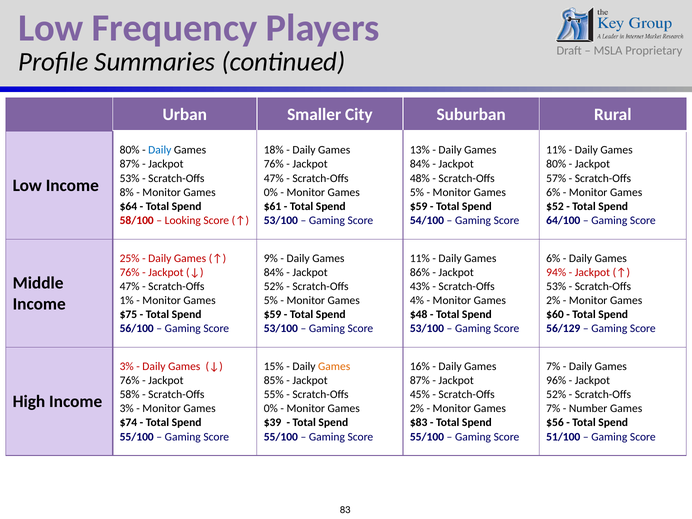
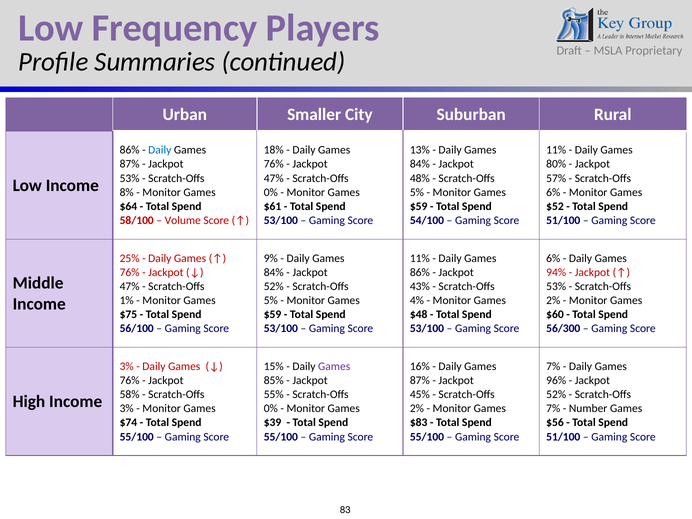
80% at (130, 150): 80% -> 86%
Looking: Looking -> Volume
64/100 at (563, 220): 64/100 -> 51/100
56/129: 56/129 -> 56/300
Games at (334, 366) colour: orange -> purple
